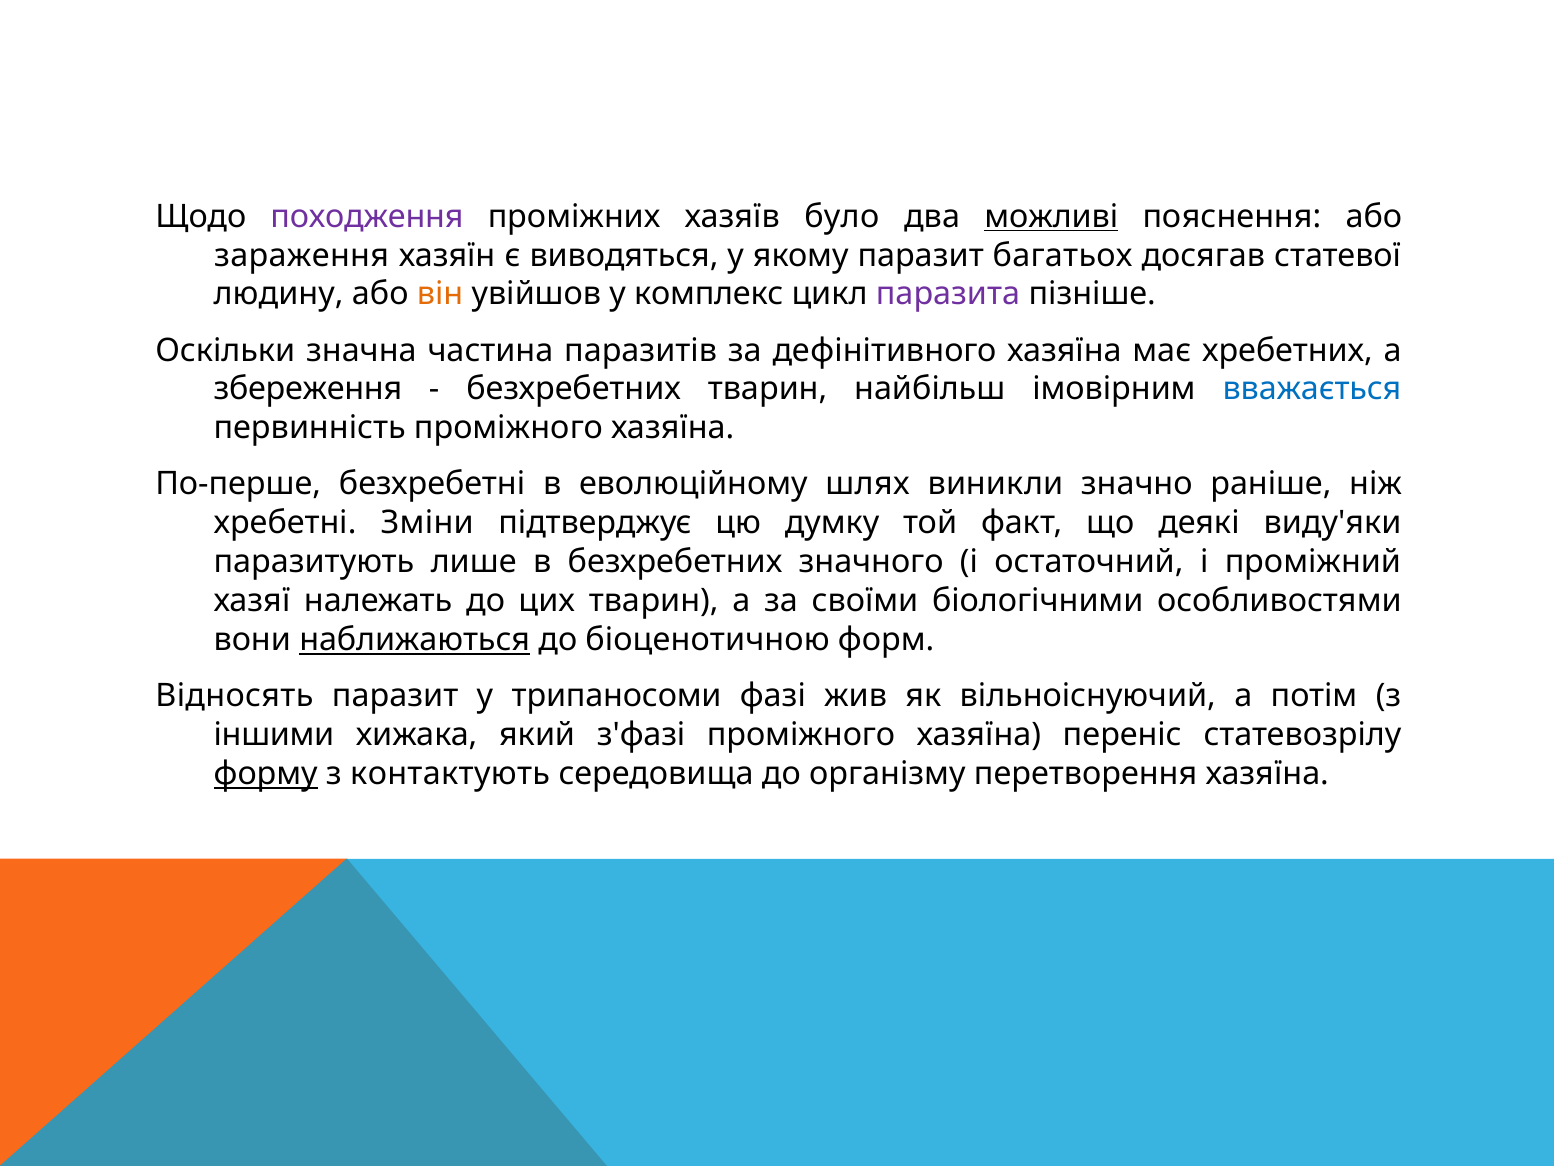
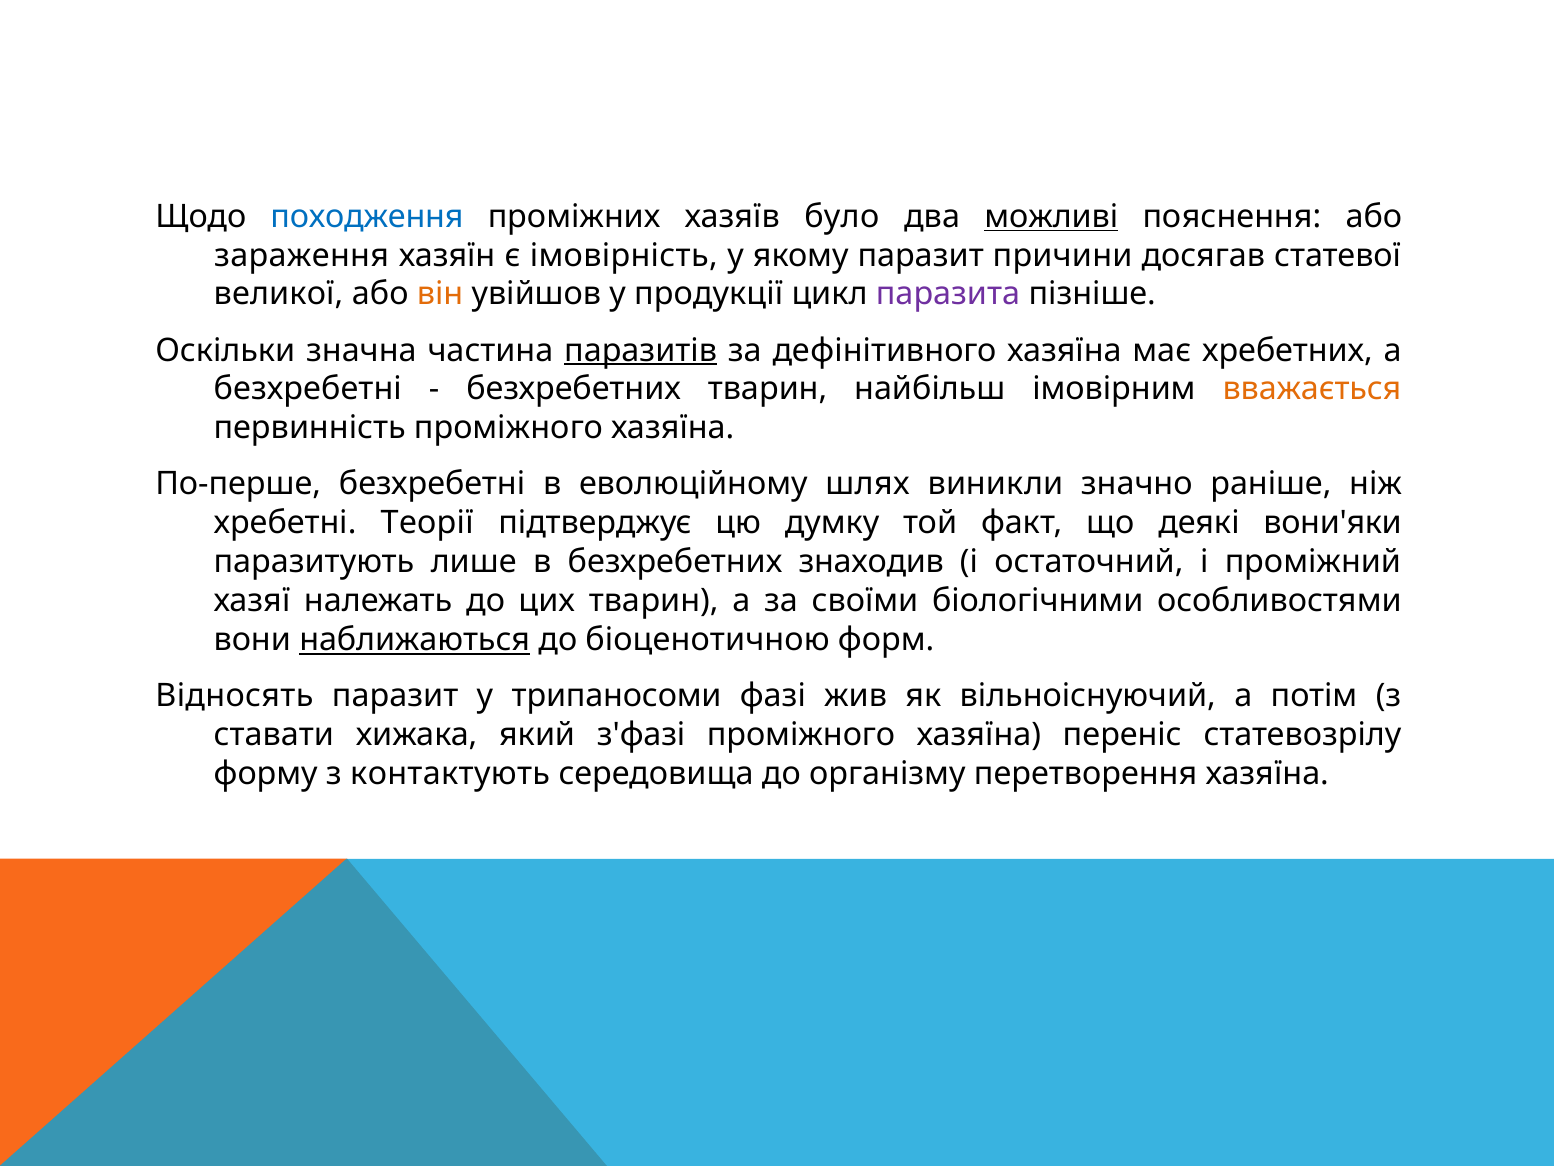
походження colour: purple -> blue
виводяться: виводяться -> імовірність
багатьох: багатьох -> причини
людину: людину -> великої
комплекс: комплекс -> продукції
паразитів underline: none -> present
збереження at (308, 389): збереження -> безхребетні
вважається colour: blue -> orange
Зміни: Зміни -> Теорії
виду'яки: виду'яки -> вони'яки
значного: значного -> знаходив
іншими: іншими -> ставати
форму underline: present -> none
